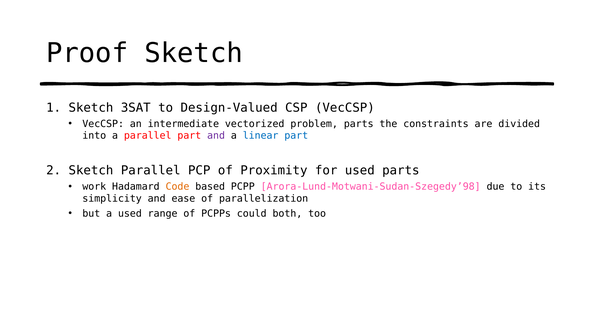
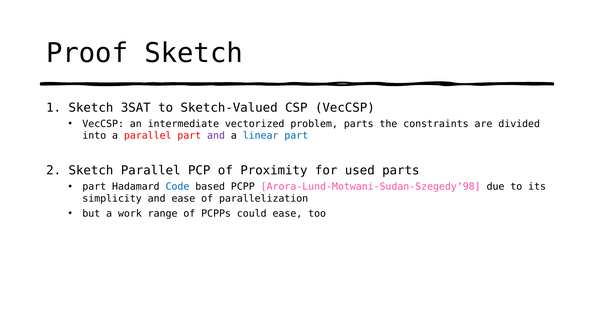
Design-Valued: Design-Valued -> Sketch-Valued
work at (94, 187): work -> part
Code colour: orange -> blue
a used: used -> work
could both: both -> ease
